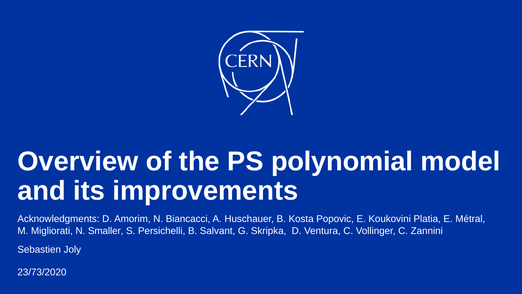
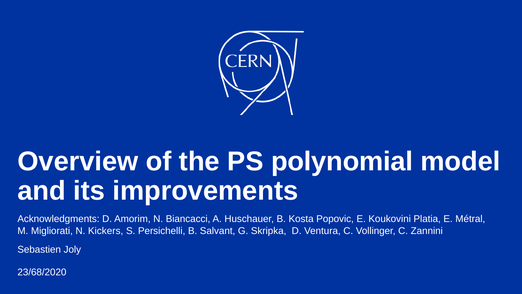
Smaller: Smaller -> Kickers
23/73/2020: 23/73/2020 -> 23/68/2020
